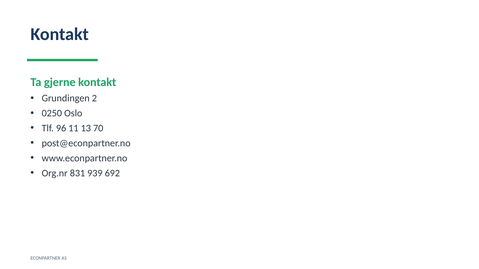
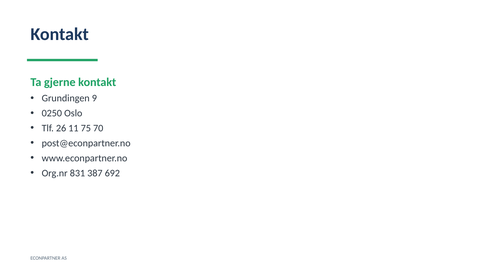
2: 2 -> 9
96: 96 -> 26
13: 13 -> 75
939: 939 -> 387
